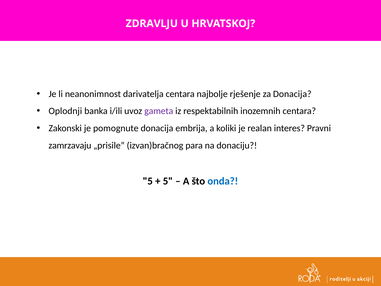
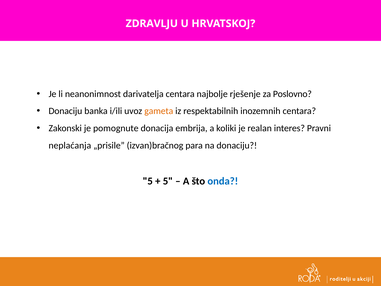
za Donacija: Donacija -> Poslovno
Oplodnji at (65, 111): Oplodnji -> Donaciju
gameta colour: purple -> orange
zamrzavaju: zamrzavaju -> neplaćanja
